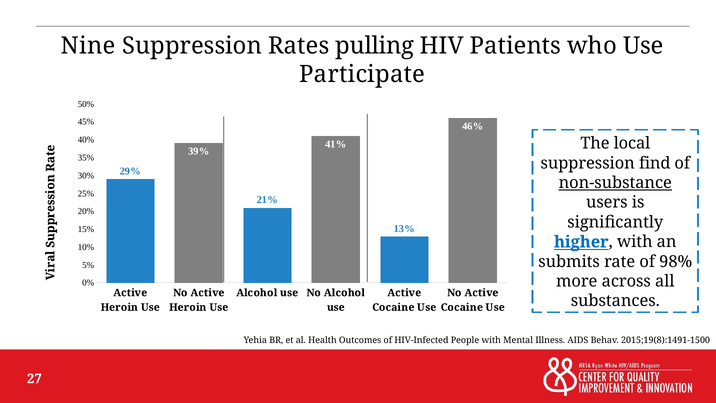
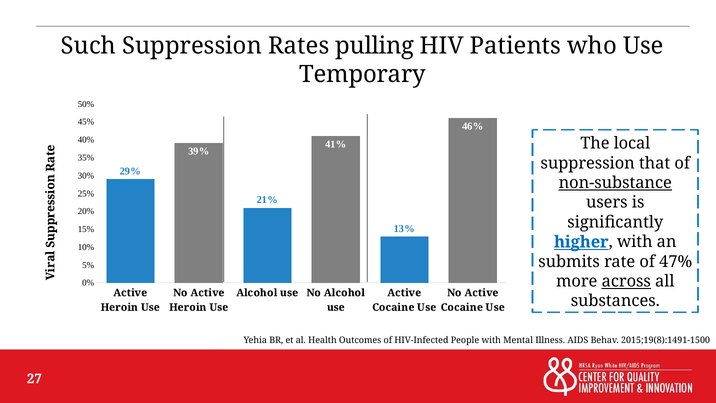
Nine: Nine -> Such
Participate: Participate -> Temporary
find: find -> that
98%: 98% -> 47%
across underline: none -> present
